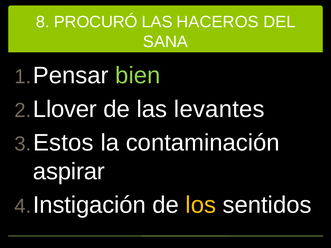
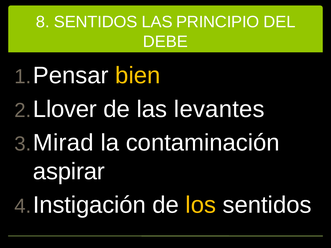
8 PROCURÓ: PROCURÓ -> SENTIDOS
HACEROS: HACEROS -> PRINCIPIO
SANA: SANA -> DEBE
bien colour: light green -> yellow
Estos: Estos -> Mirad
